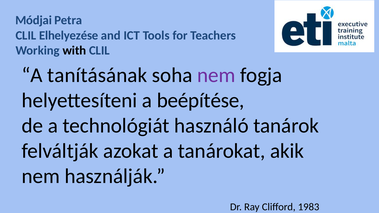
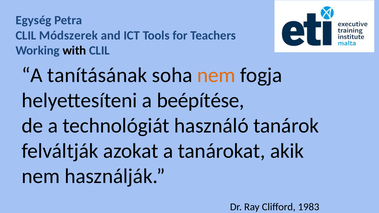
Módjai: Módjai -> Egység
Elhelyezése: Elhelyezése -> Módszerek
nem at (216, 75) colour: purple -> orange
